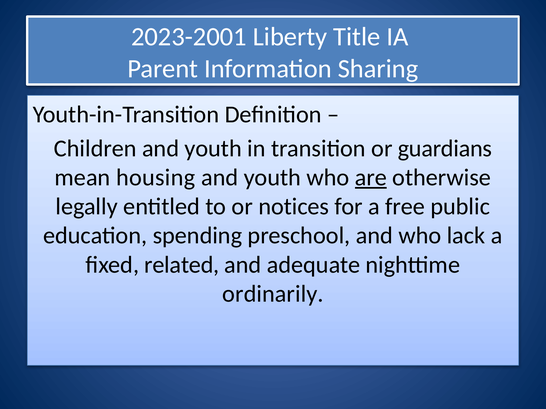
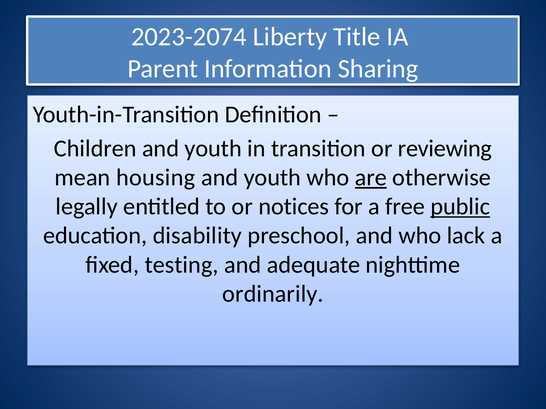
2023-2001: 2023-2001 -> 2023-2074
guardians: guardians -> reviewing
public underline: none -> present
spending: spending -> disability
related: related -> testing
